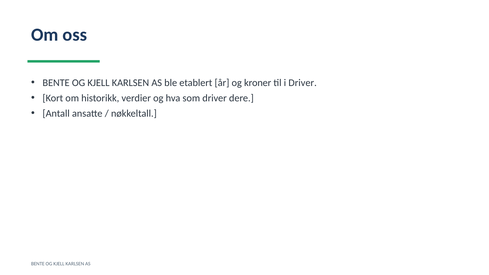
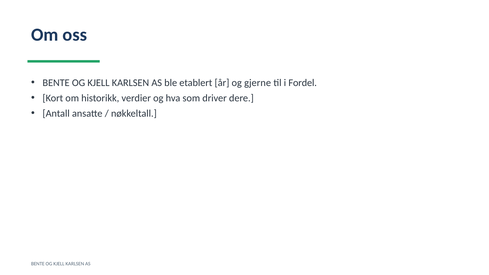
kroner: kroner -> gjerne
i Driver: Driver -> Fordel
